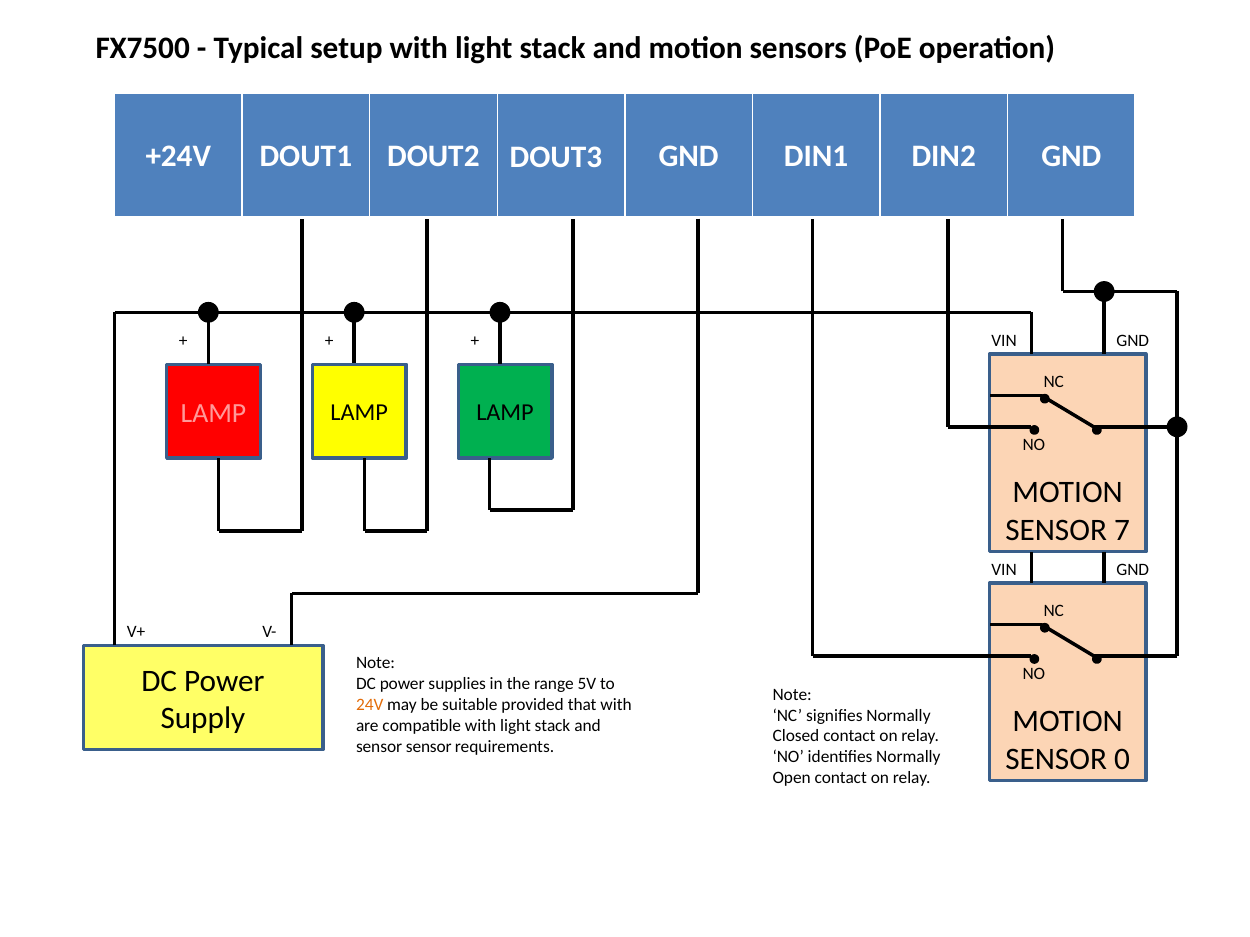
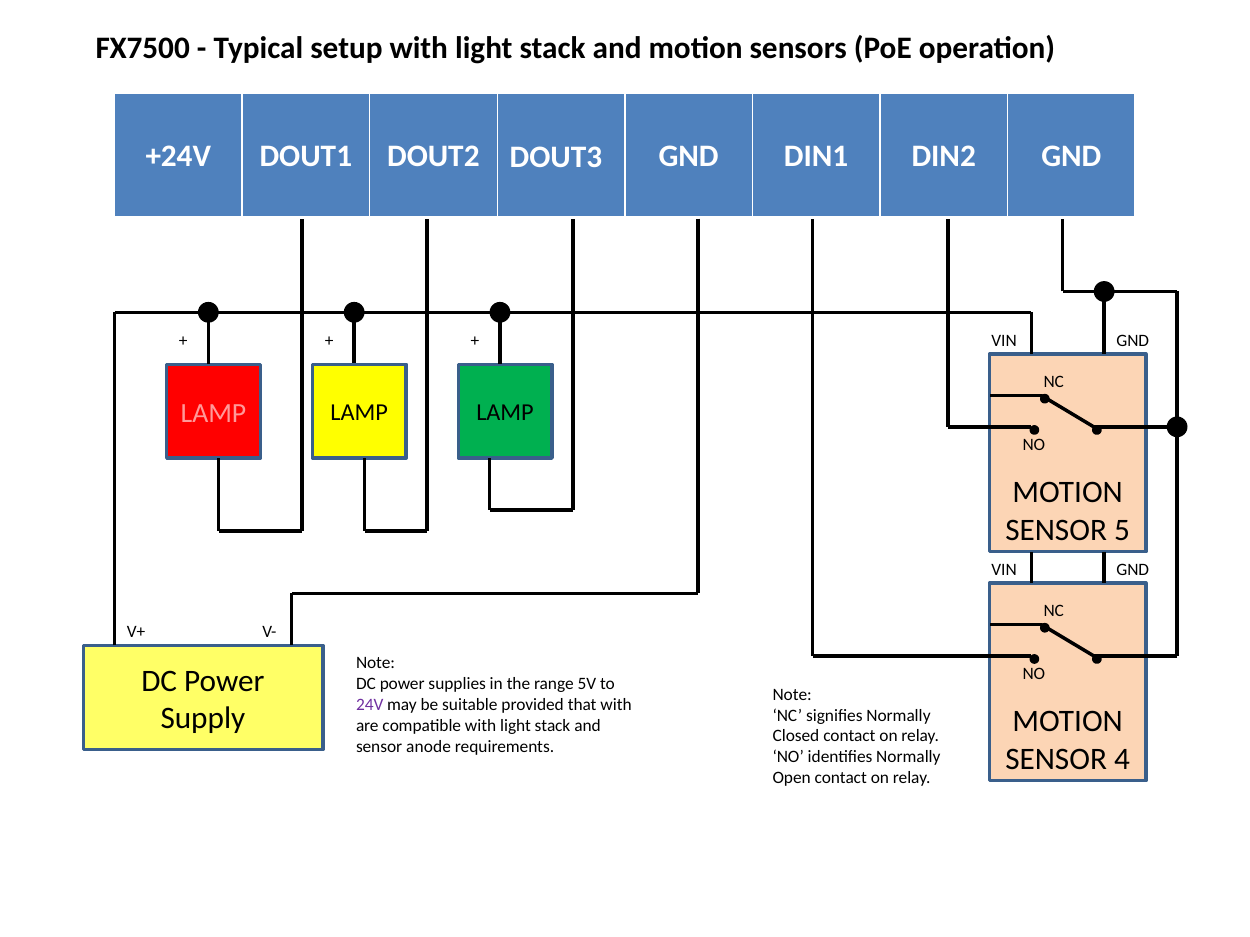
7: 7 -> 5
24V colour: orange -> purple
sensor sensor: sensor -> anode
0: 0 -> 4
